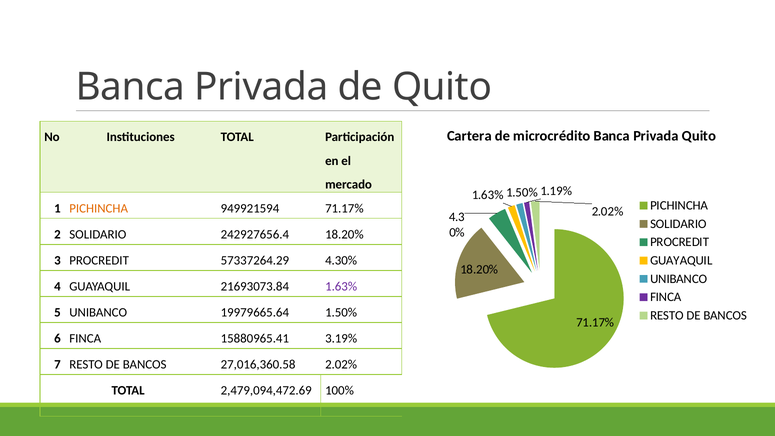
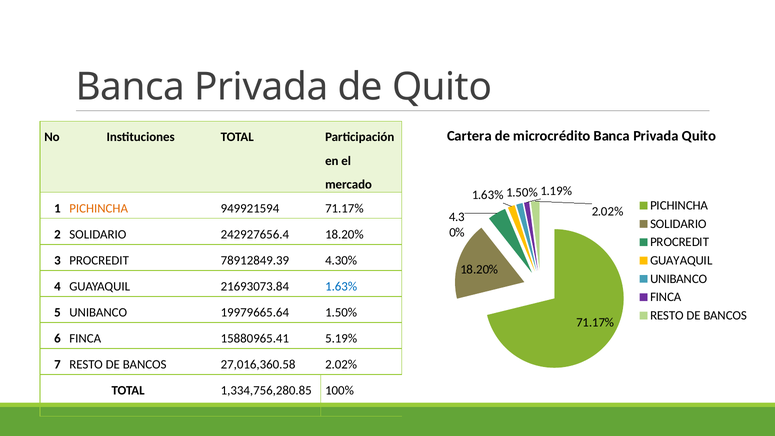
57337264.29: 57337264.29 -> 78912849.39
1.63% at (341, 286) colour: purple -> blue
3.19%: 3.19% -> 5.19%
2,479,094,472.69: 2,479,094,472.69 -> 1,334,756,280.85
